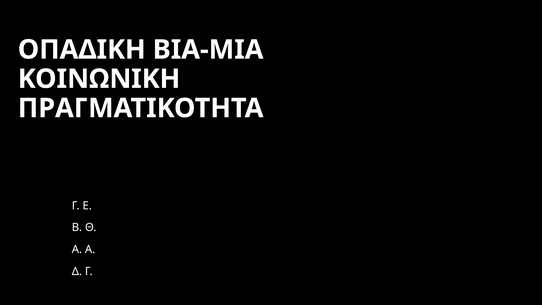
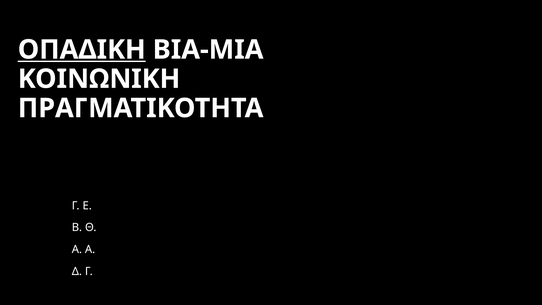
ΟΠΑΔΙΚΗ underline: none -> present
